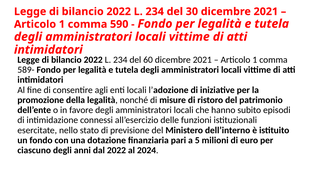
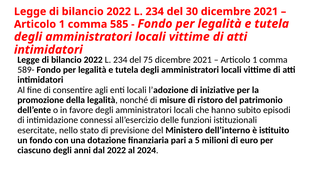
590: 590 -> 585
60: 60 -> 75
